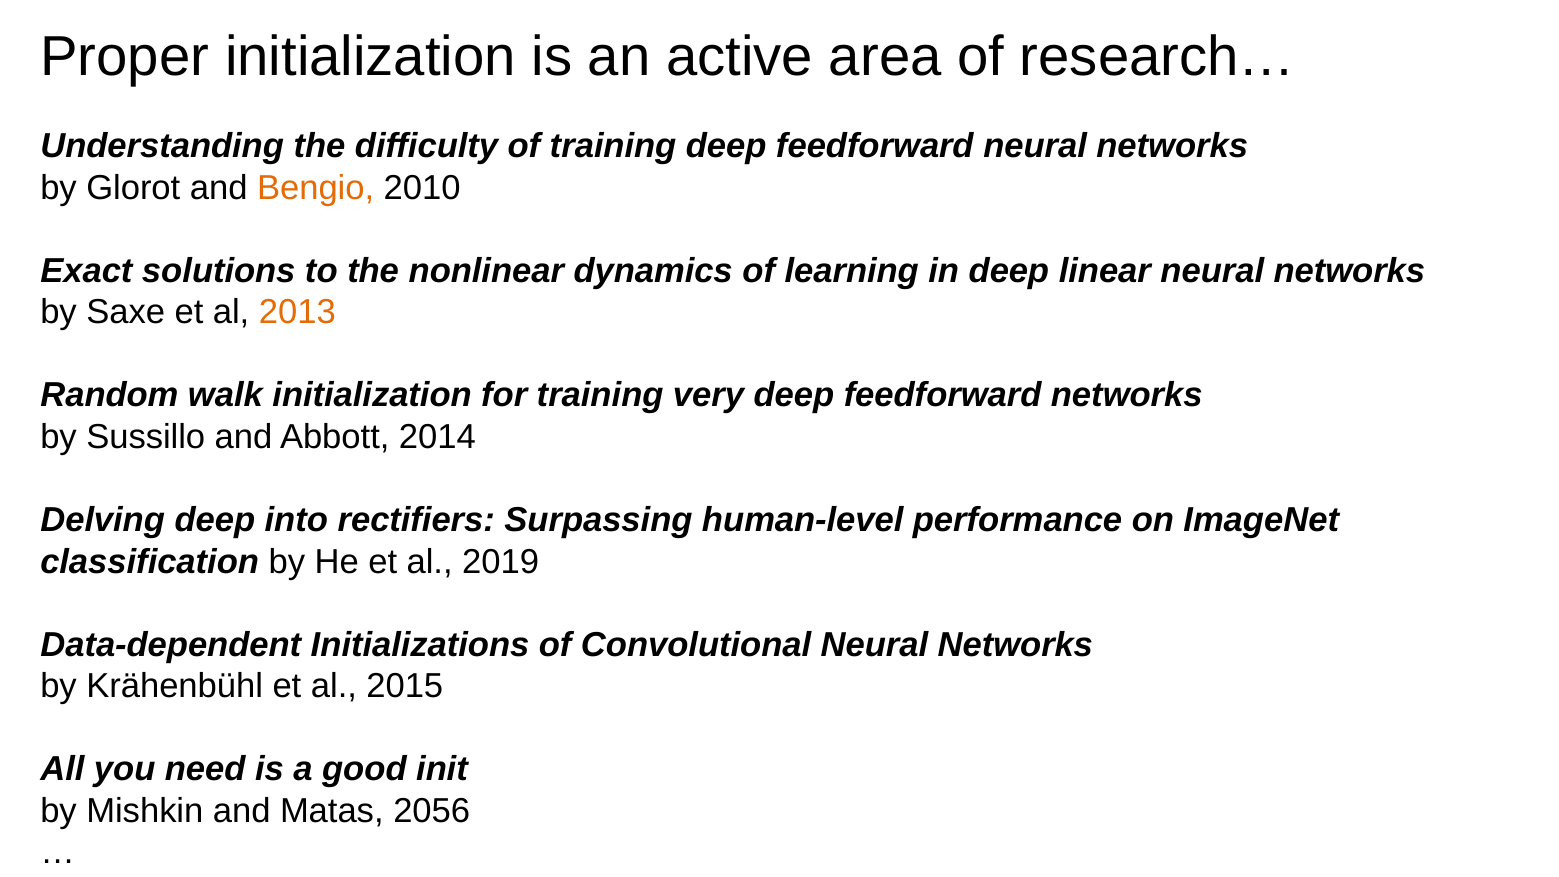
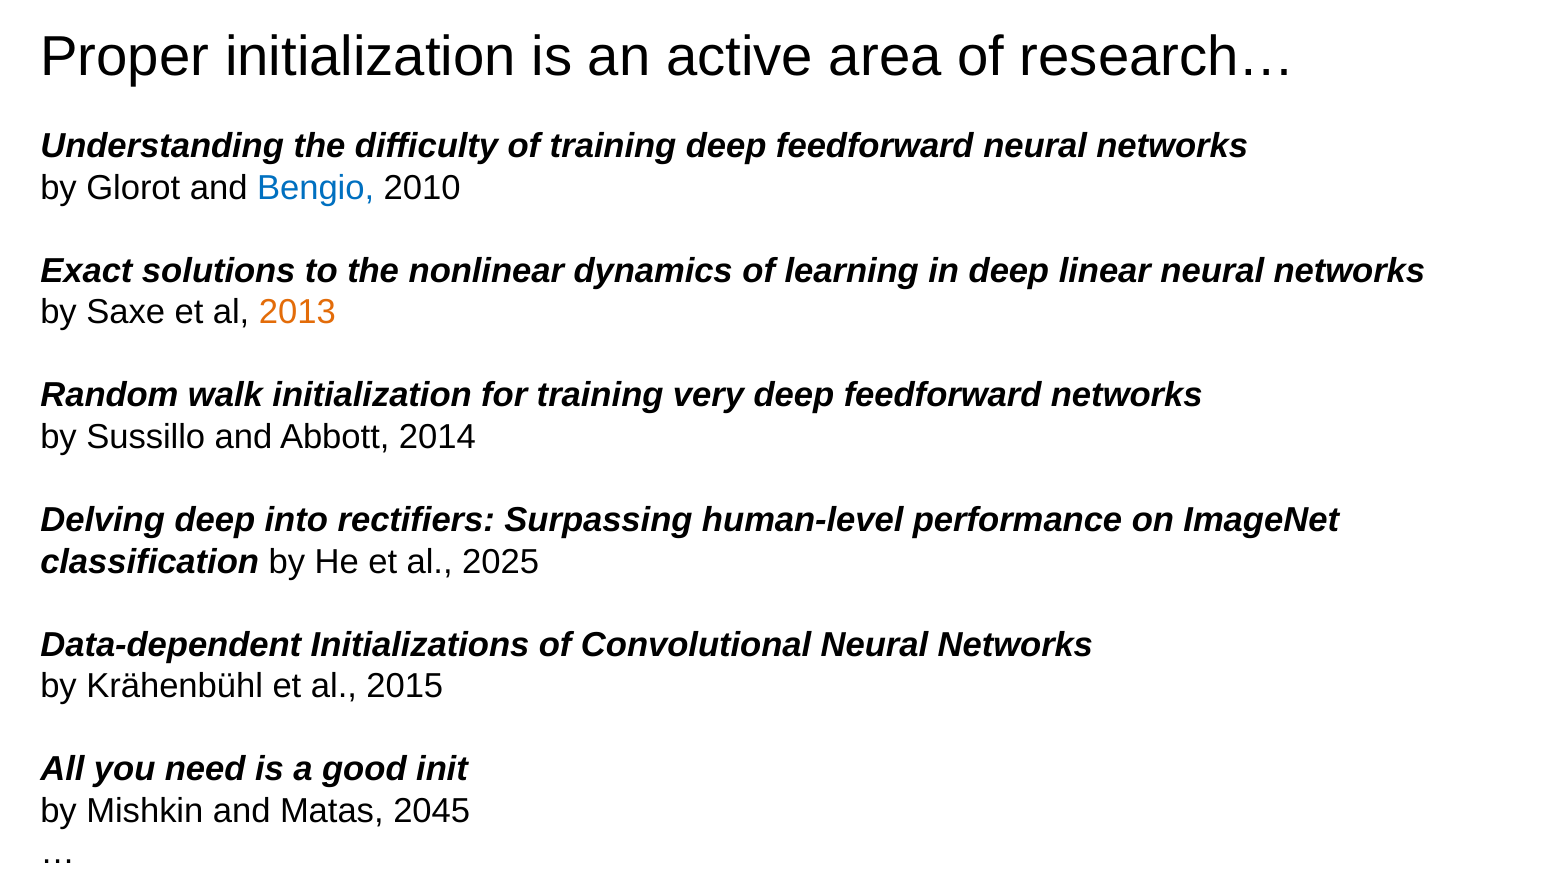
Bengio colour: orange -> blue
2019: 2019 -> 2025
2056: 2056 -> 2045
